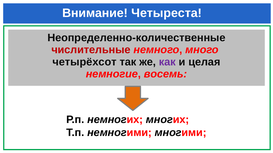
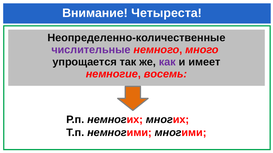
числительные colour: red -> purple
четырёхсот: четырёхсот -> упрощается
целая: целая -> имеет
